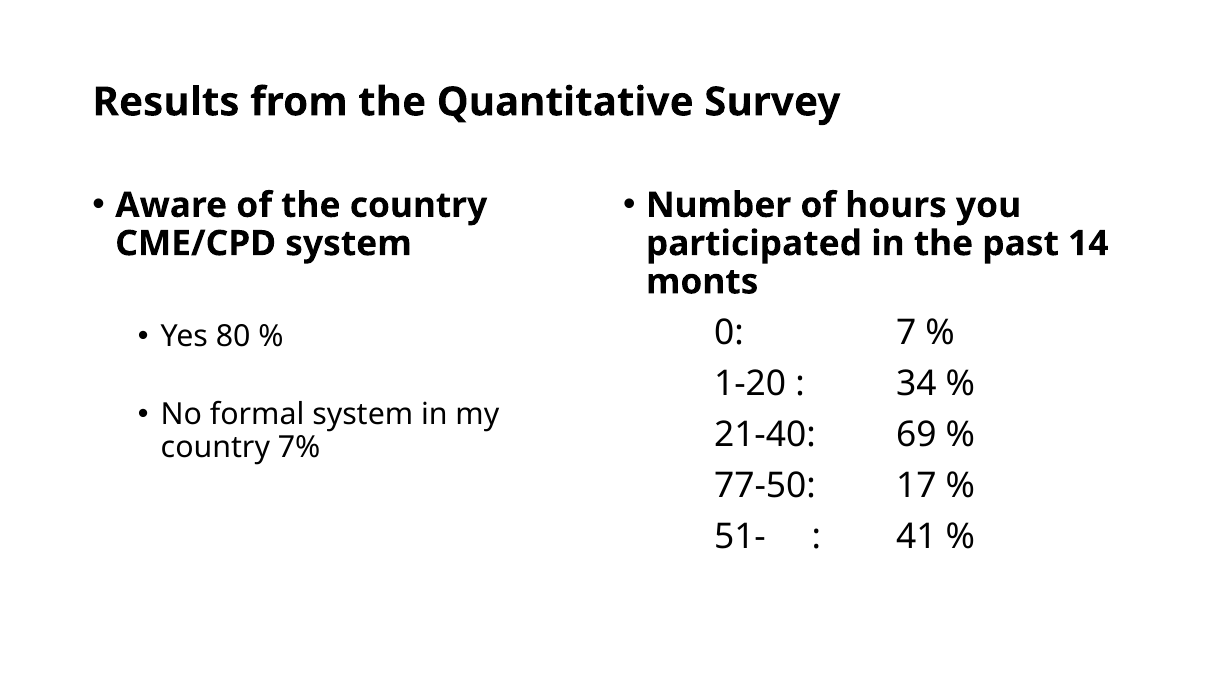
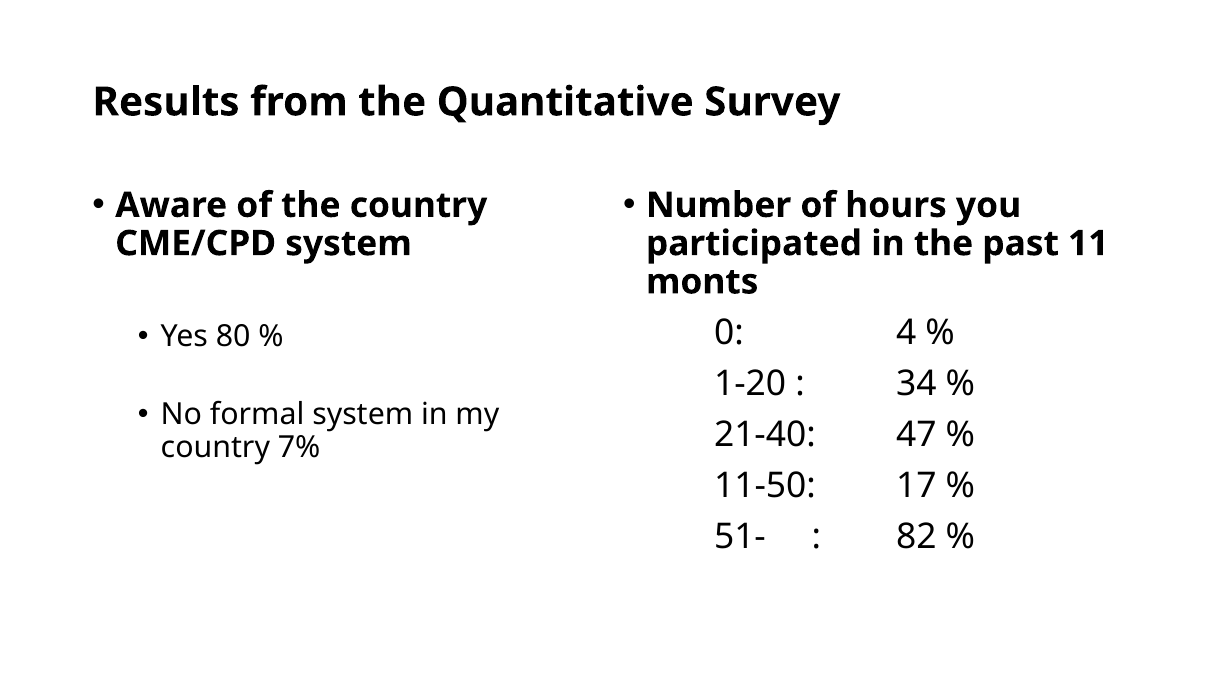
14: 14 -> 11
7: 7 -> 4
69: 69 -> 47
77-50: 77-50 -> 11-50
41: 41 -> 82
